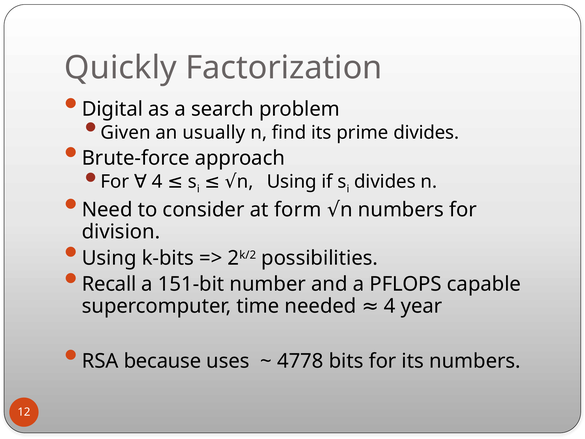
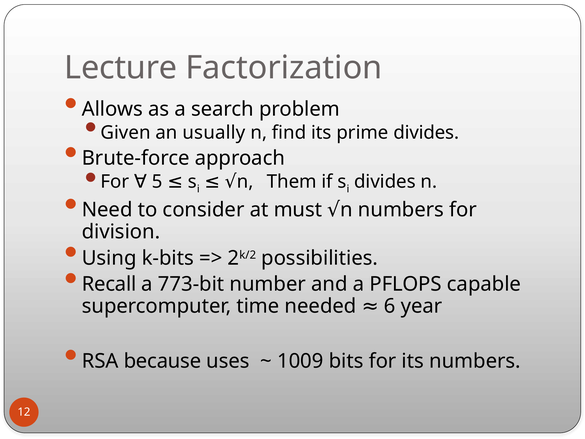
Quickly: Quickly -> Lecture
Digital: Digital -> Allows
For 4: 4 -> 5
Using at (292, 182): Using -> Them
form: form -> must
151-bit: 151-bit -> 773-bit
needed 4: 4 -> 6
4778: 4778 -> 1009
